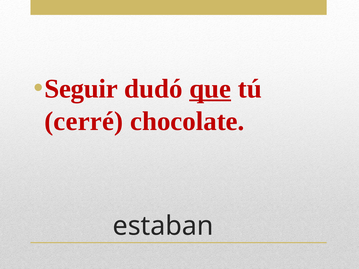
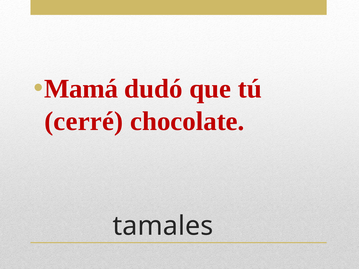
Seguir: Seguir -> Mamá
que underline: present -> none
estaban: estaban -> tamales
